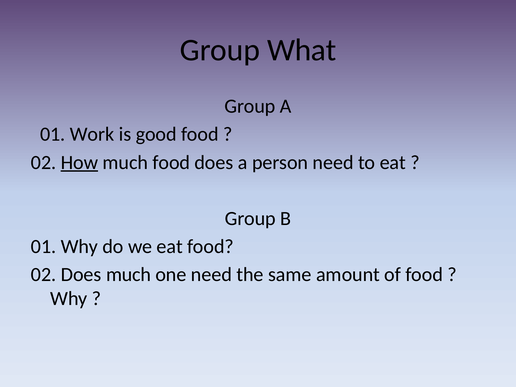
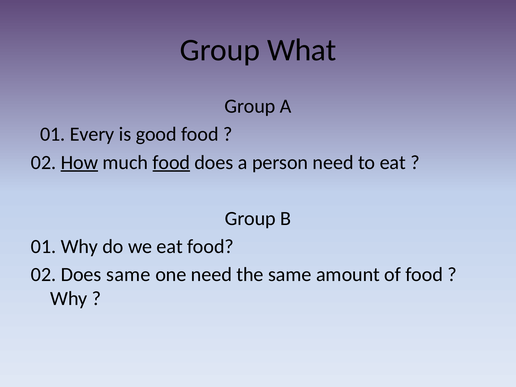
Work: Work -> Every
food at (171, 162) underline: none -> present
Does much: much -> same
